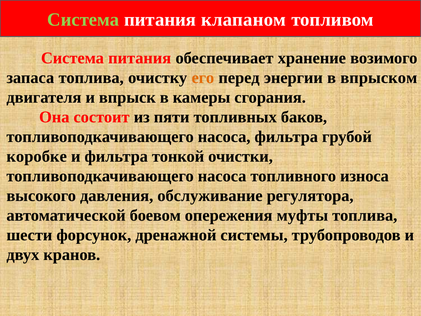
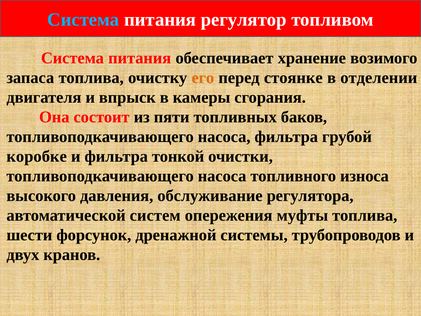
Система at (83, 20) colour: light green -> light blue
клапаном: клапаном -> регулятор
энергии: энергии -> стоянке
впрыском: впрыском -> отделении
боевом: боевом -> систем
